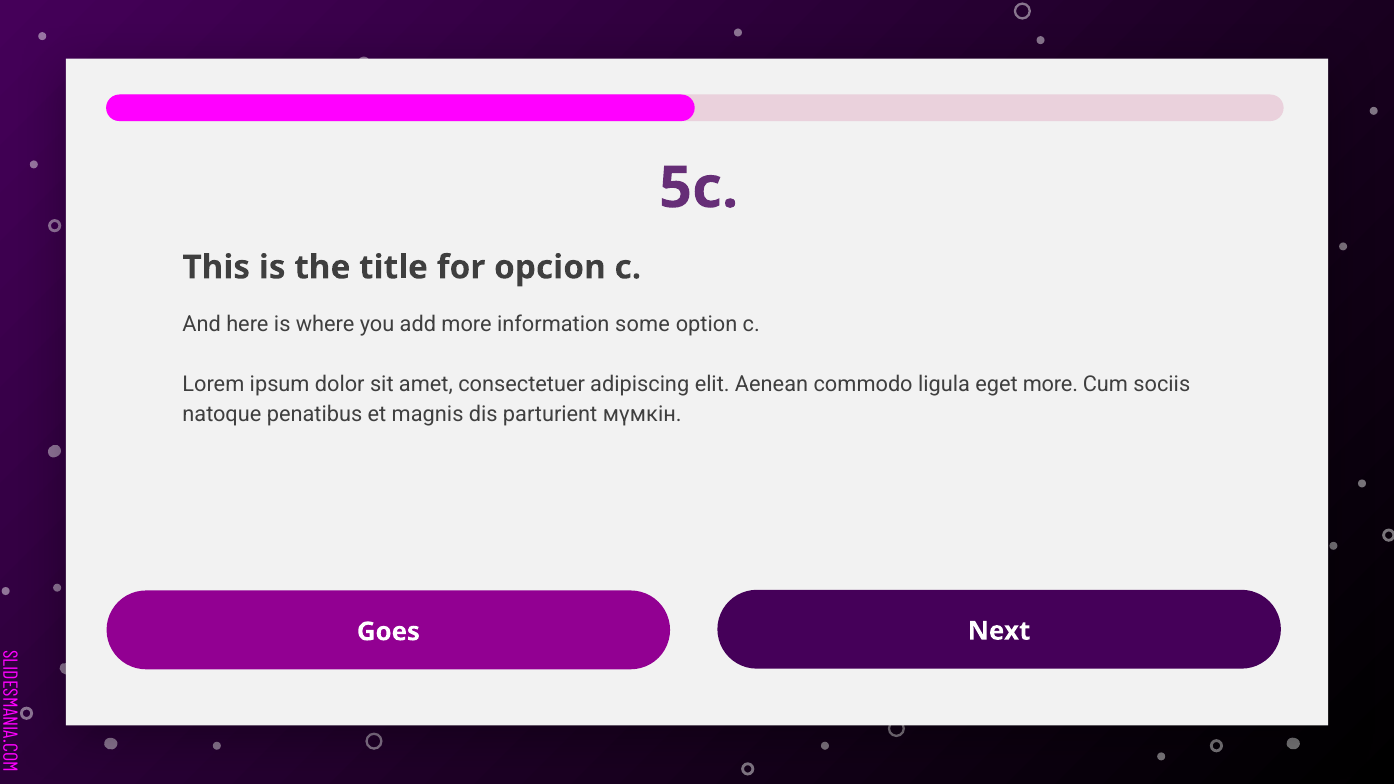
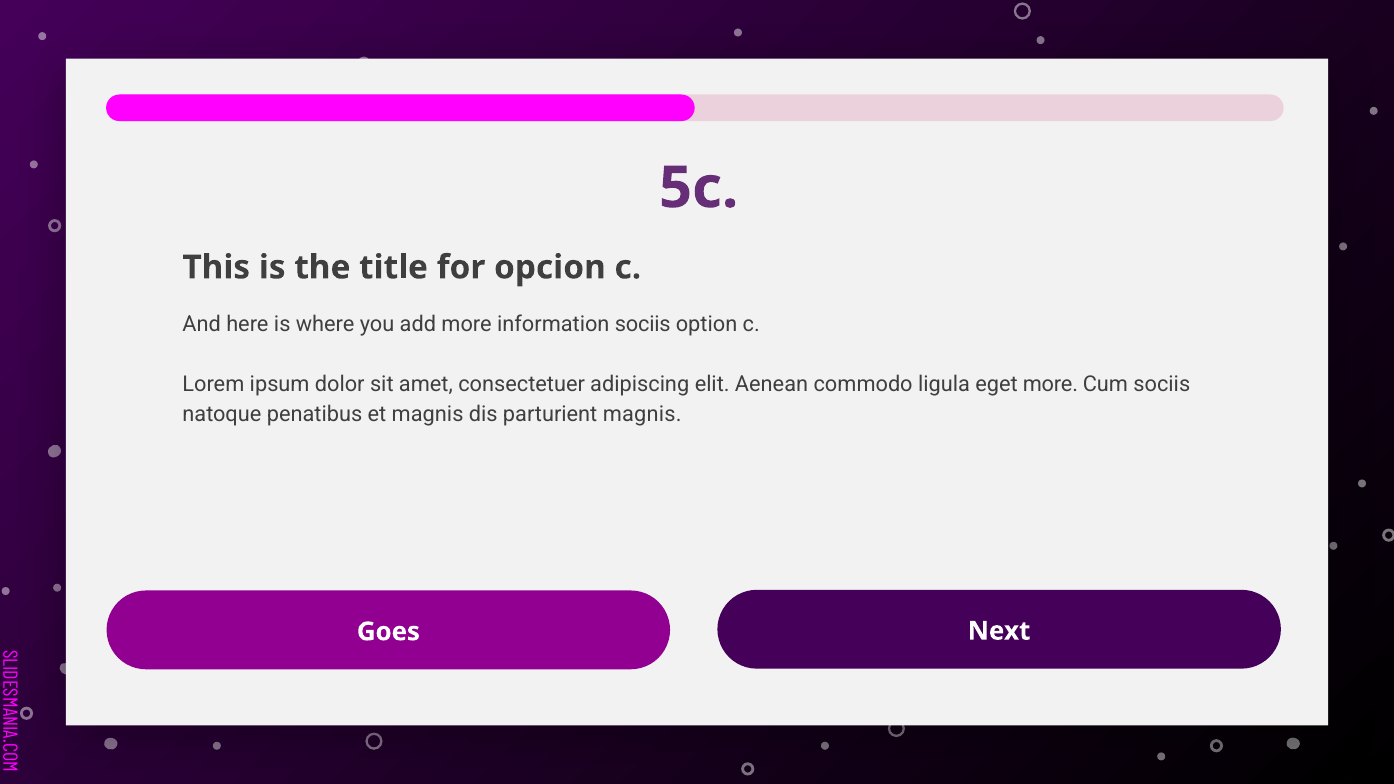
information some: some -> sociis
parturient мүмкін: мүмкін -> magnis
